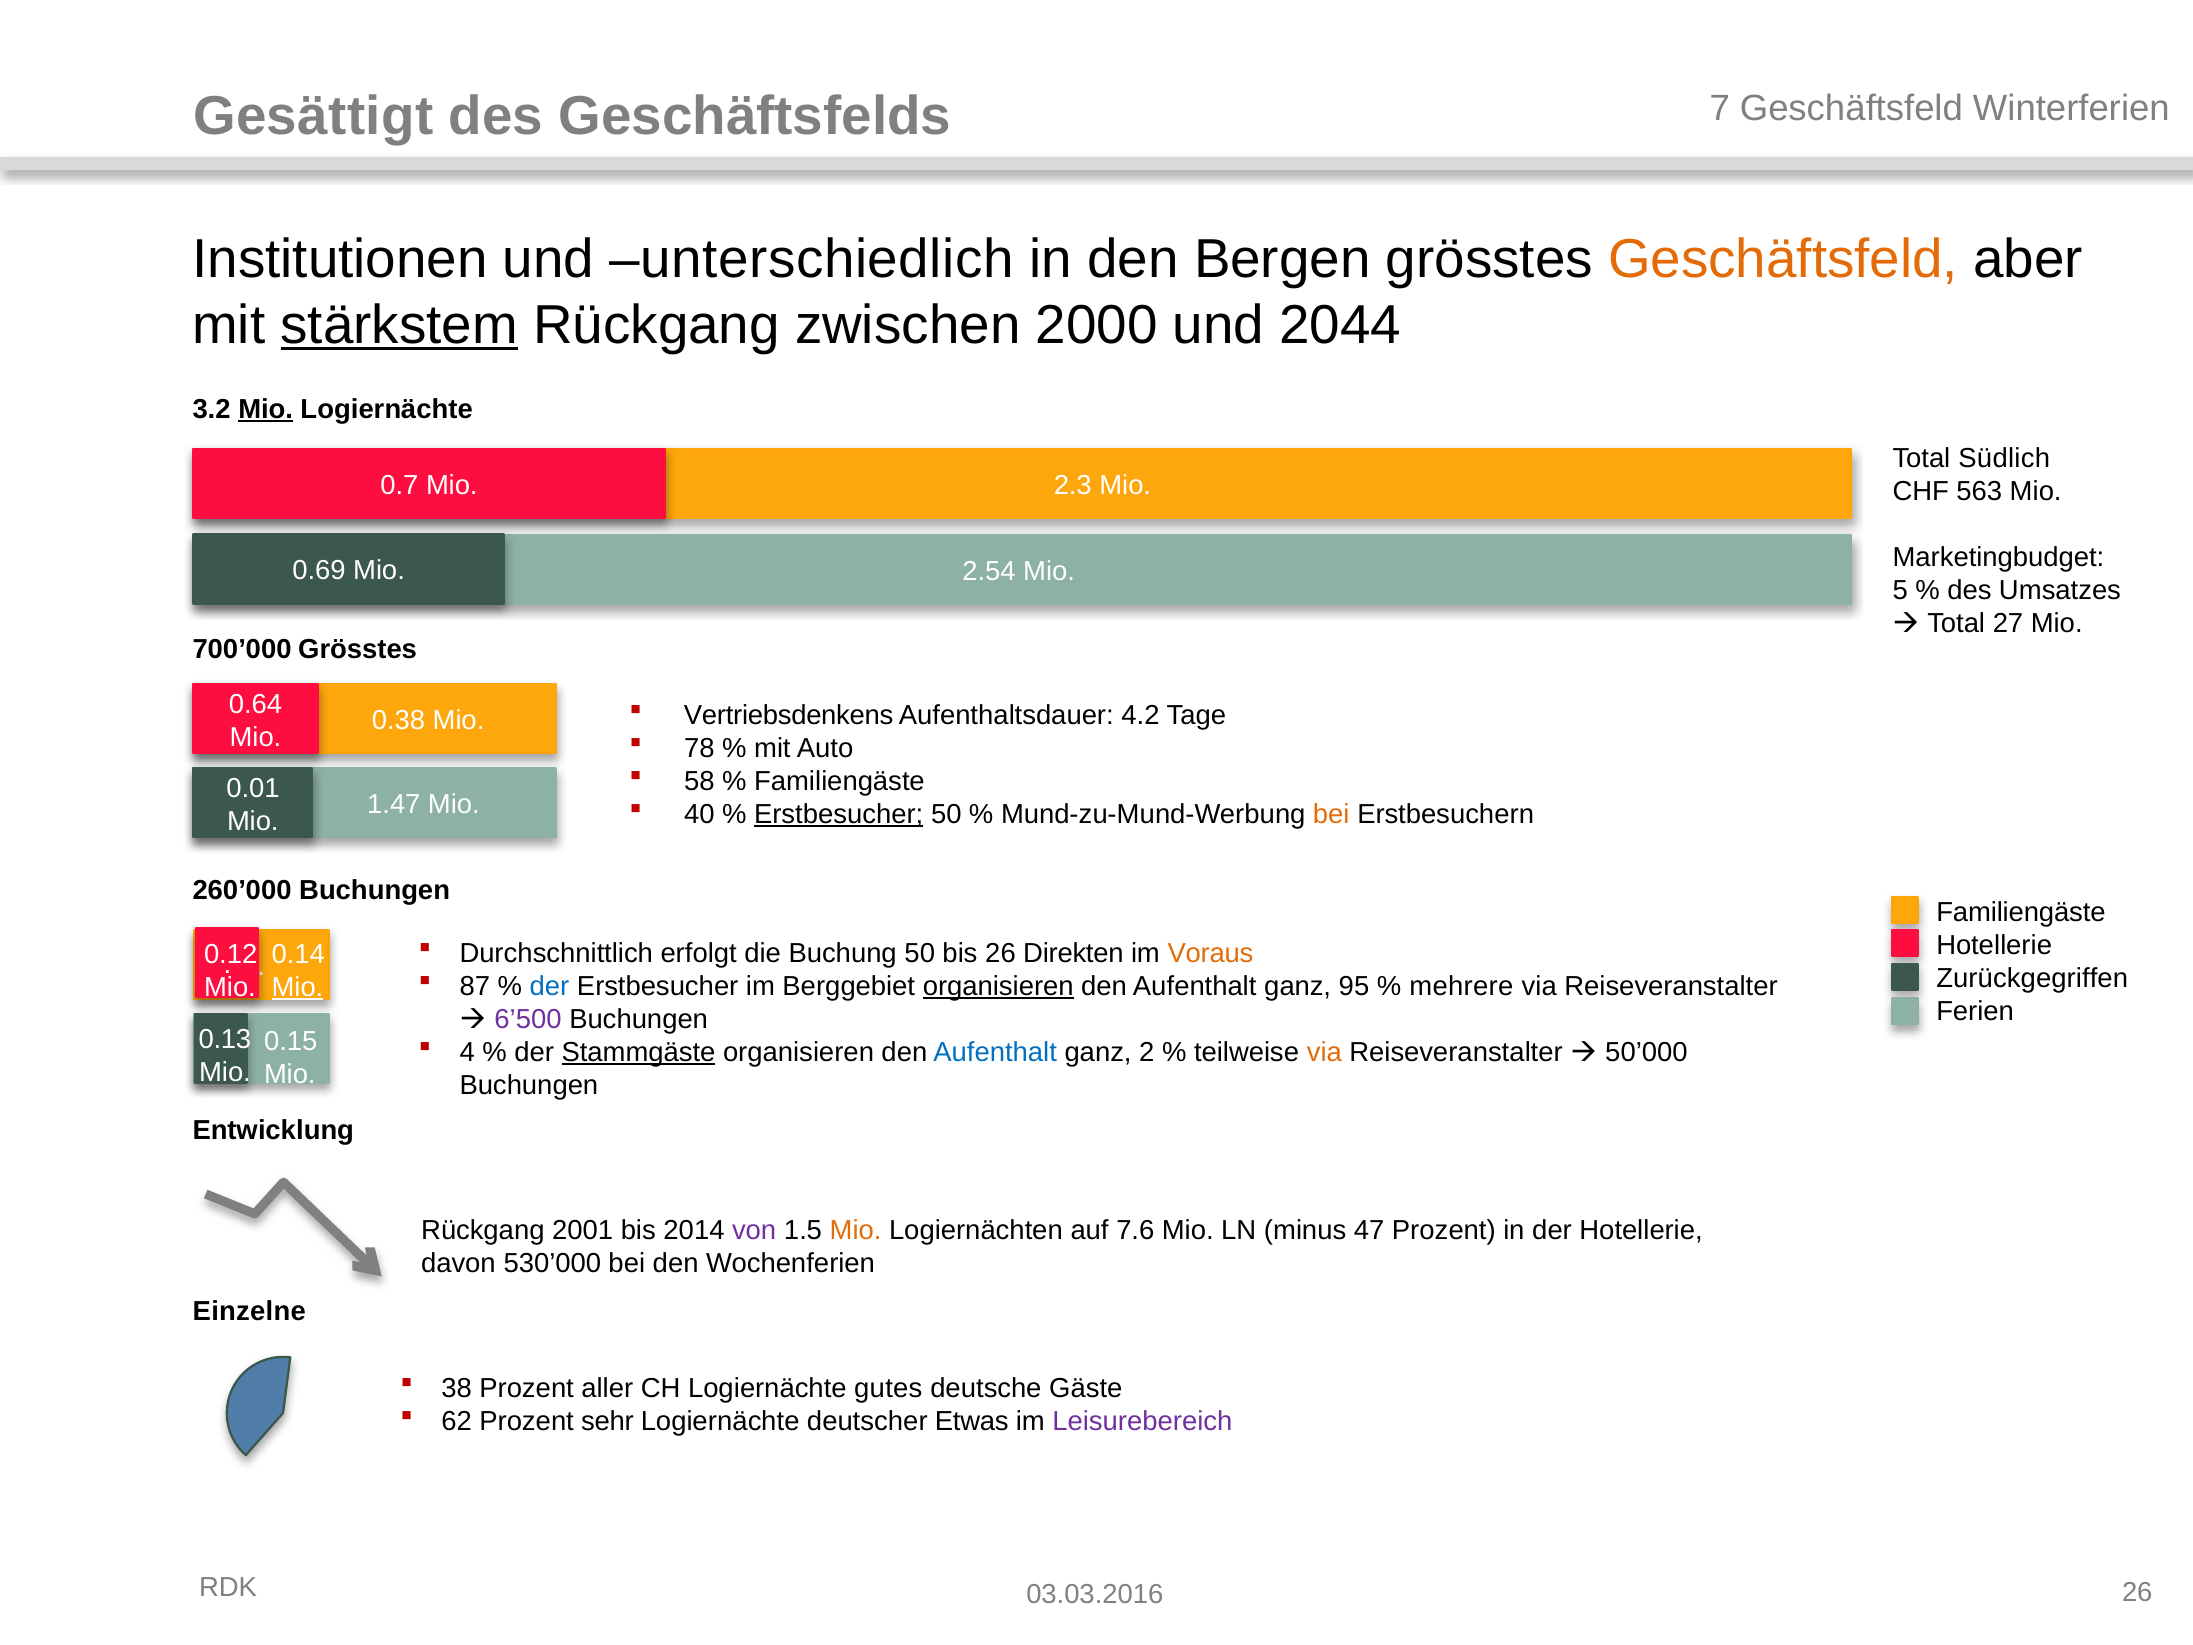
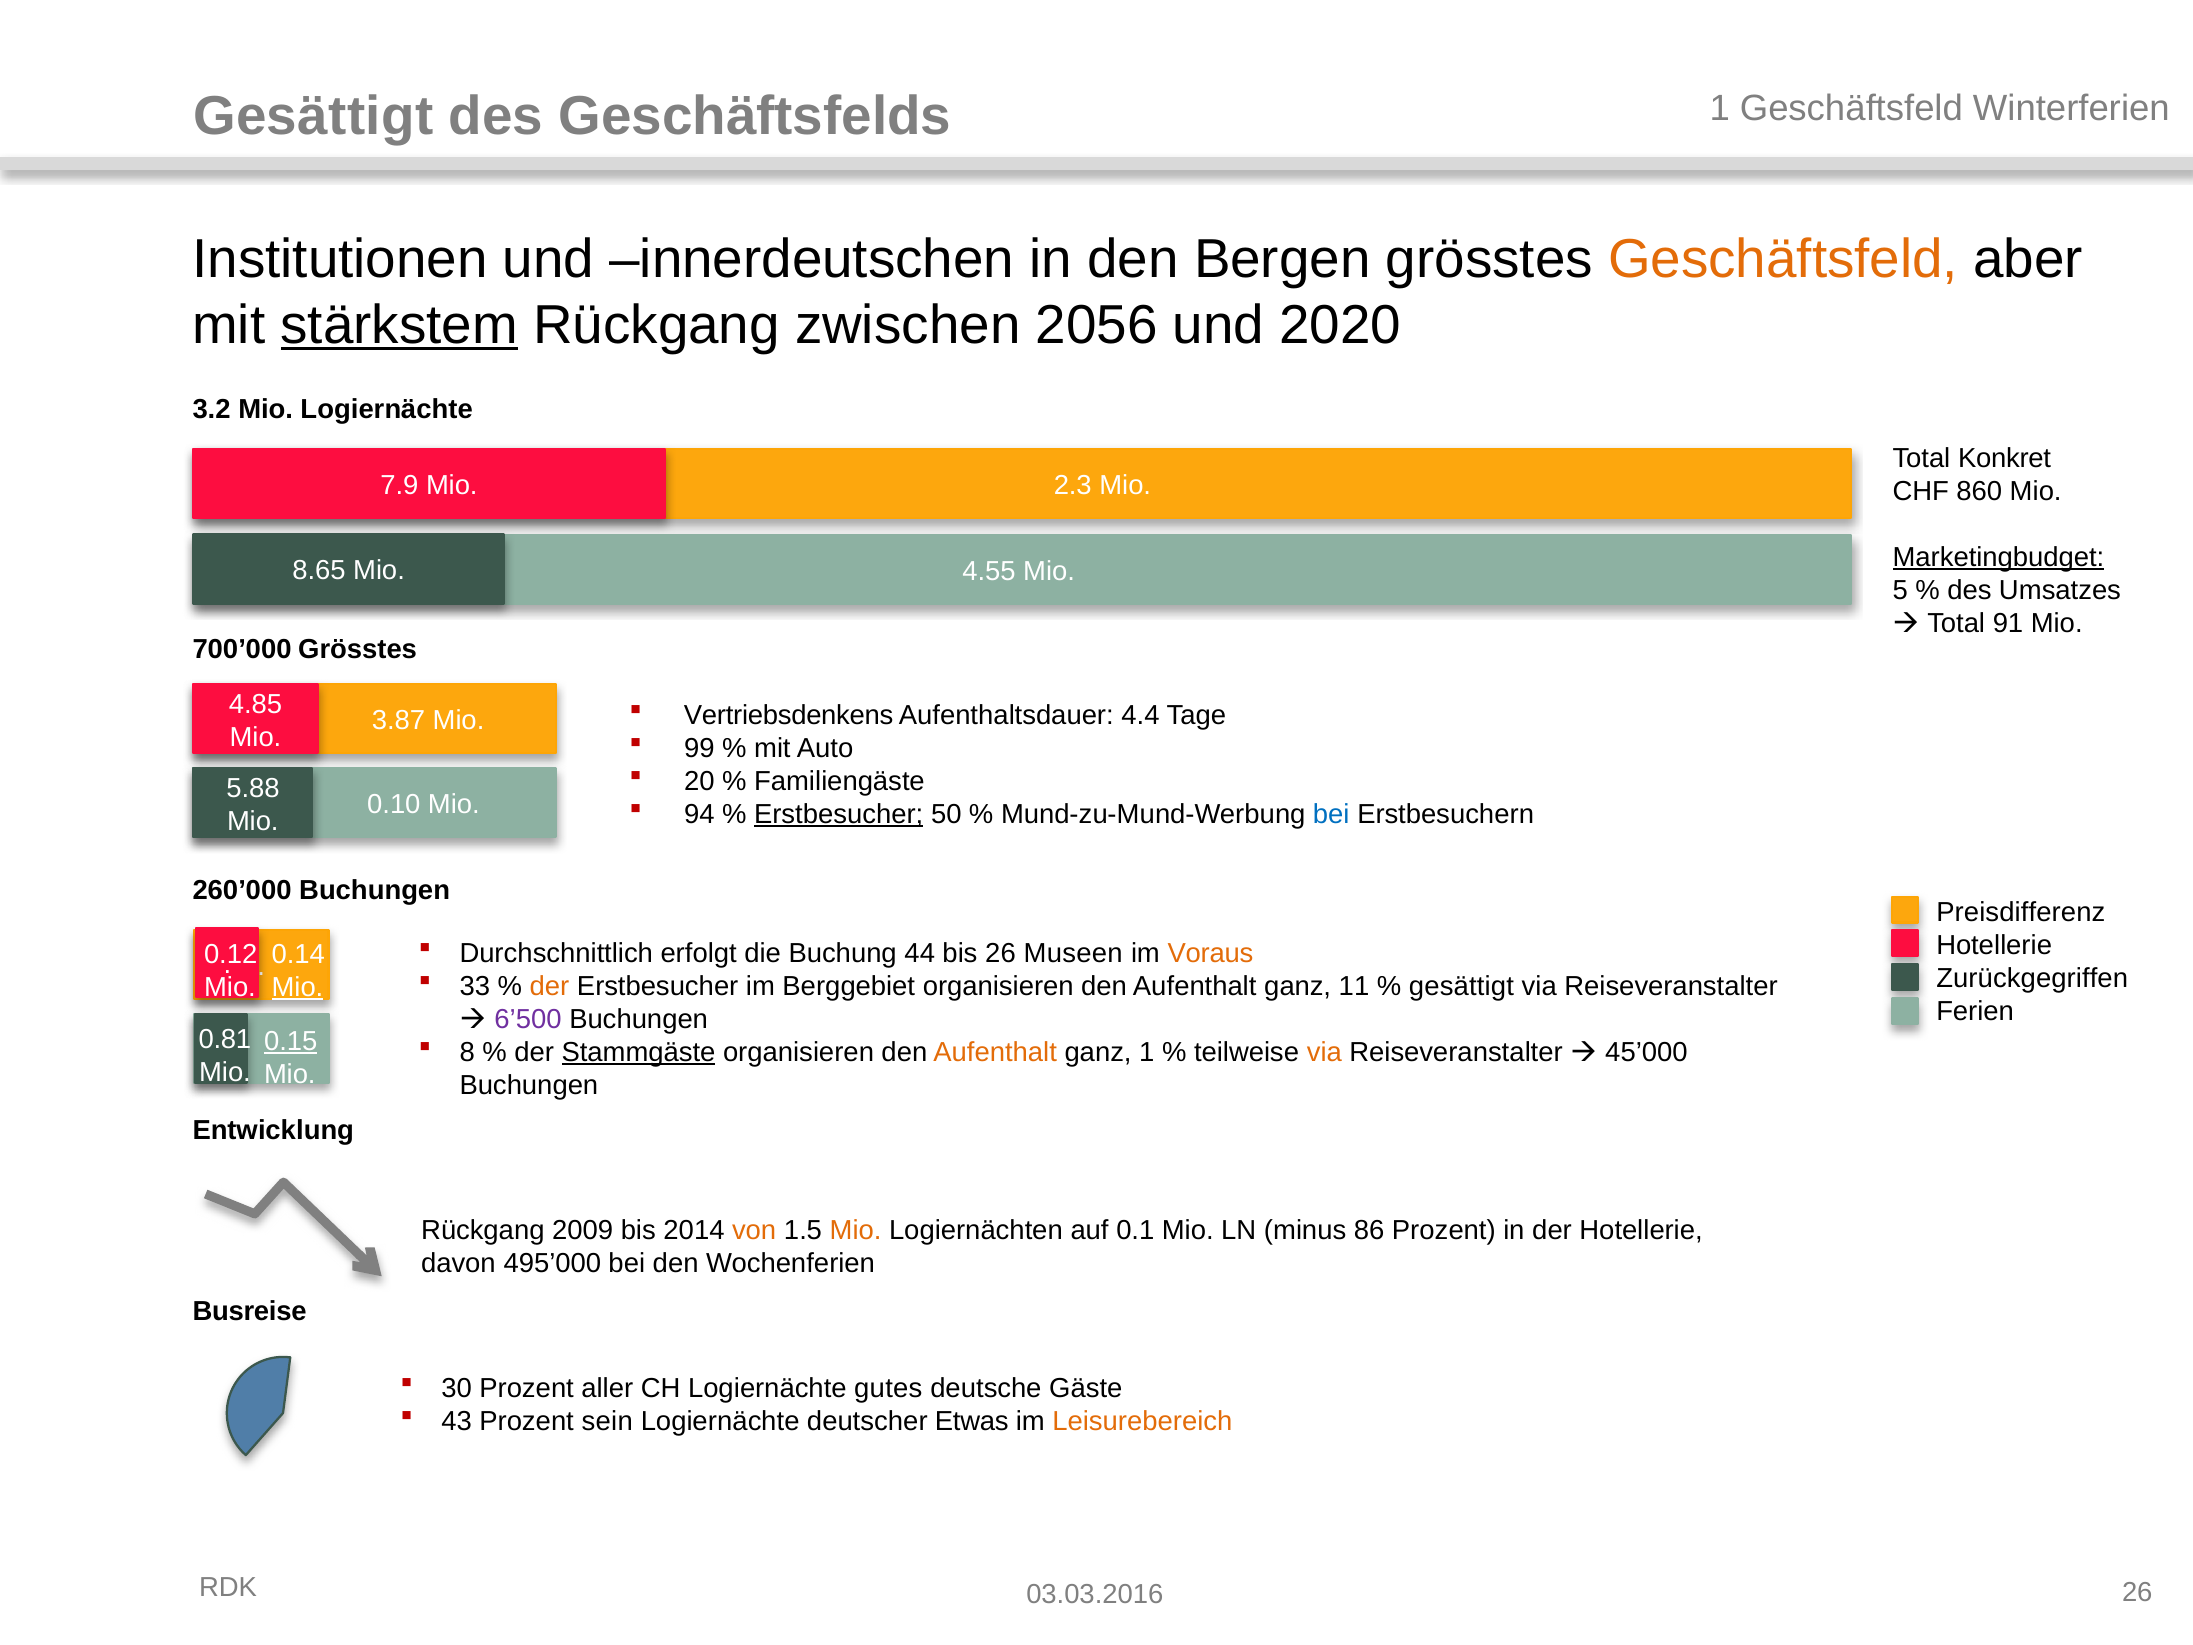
Geschäftsfelds 7: 7 -> 1
unterschiedlich: unterschiedlich -> innerdeutschen
2000: 2000 -> 2056
2044: 2044 -> 2020
Mio at (266, 409) underline: present -> none
Südlich: Südlich -> Konkret
0.7: 0.7 -> 7.9
563: 563 -> 860
Marketingbudget underline: none -> present
0.69: 0.69 -> 8.65
2.54: 2.54 -> 4.55
27: 27 -> 91
0.64: 0.64 -> 4.85
4.2: 4.2 -> 4.4
0.38: 0.38 -> 3.87
78: 78 -> 99
58: 58 -> 20
0.01: 0.01 -> 5.88
1.47: 1.47 -> 0.10
40: 40 -> 94
bei at (1331, 814) colour: orange -> blue
Familiengäste at (2021, 912): Familiengäste -> Preisdifferenz
Buchung 50: 50 -> 44
Direkten: Direkten -> Museen
87: 87 -> 33
der at (549, 986) colour: blue -> orange
organisieren at (998, 986) underline: present -> none
95: 95 -> 11
mehrere at (1461, 986): mehrere -> gesättigt
0.13: 0.13 -> 0.81
0.15 underline: none -> present
4: 4 -> 8
Aufenthalt at (995, 1052) colour: blue -> orange
ganz 2: 2 -> 1
50’000: 50’000 -> 45’000
2001: 2001 -> 2009
von colour: purple -> orange
7.6: 7.6 -> 0.1
47: 47 -> 86
530’000: 530’000 -> 495’000
Einzelne: Einzelne -> Busreise
38: 38 -> 30
62: 62 -> 43
sehr: sehr -> sein
Leisurebereich colour: purple -> orange
